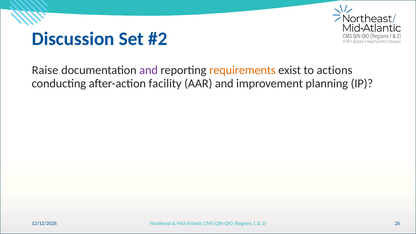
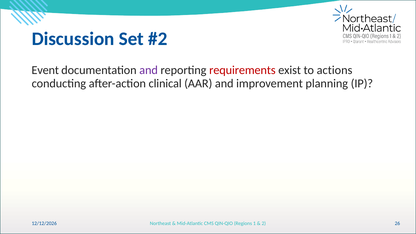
Raise: Raise -> Event
requirements colour: orange -> red
facility: facility -> clinical
